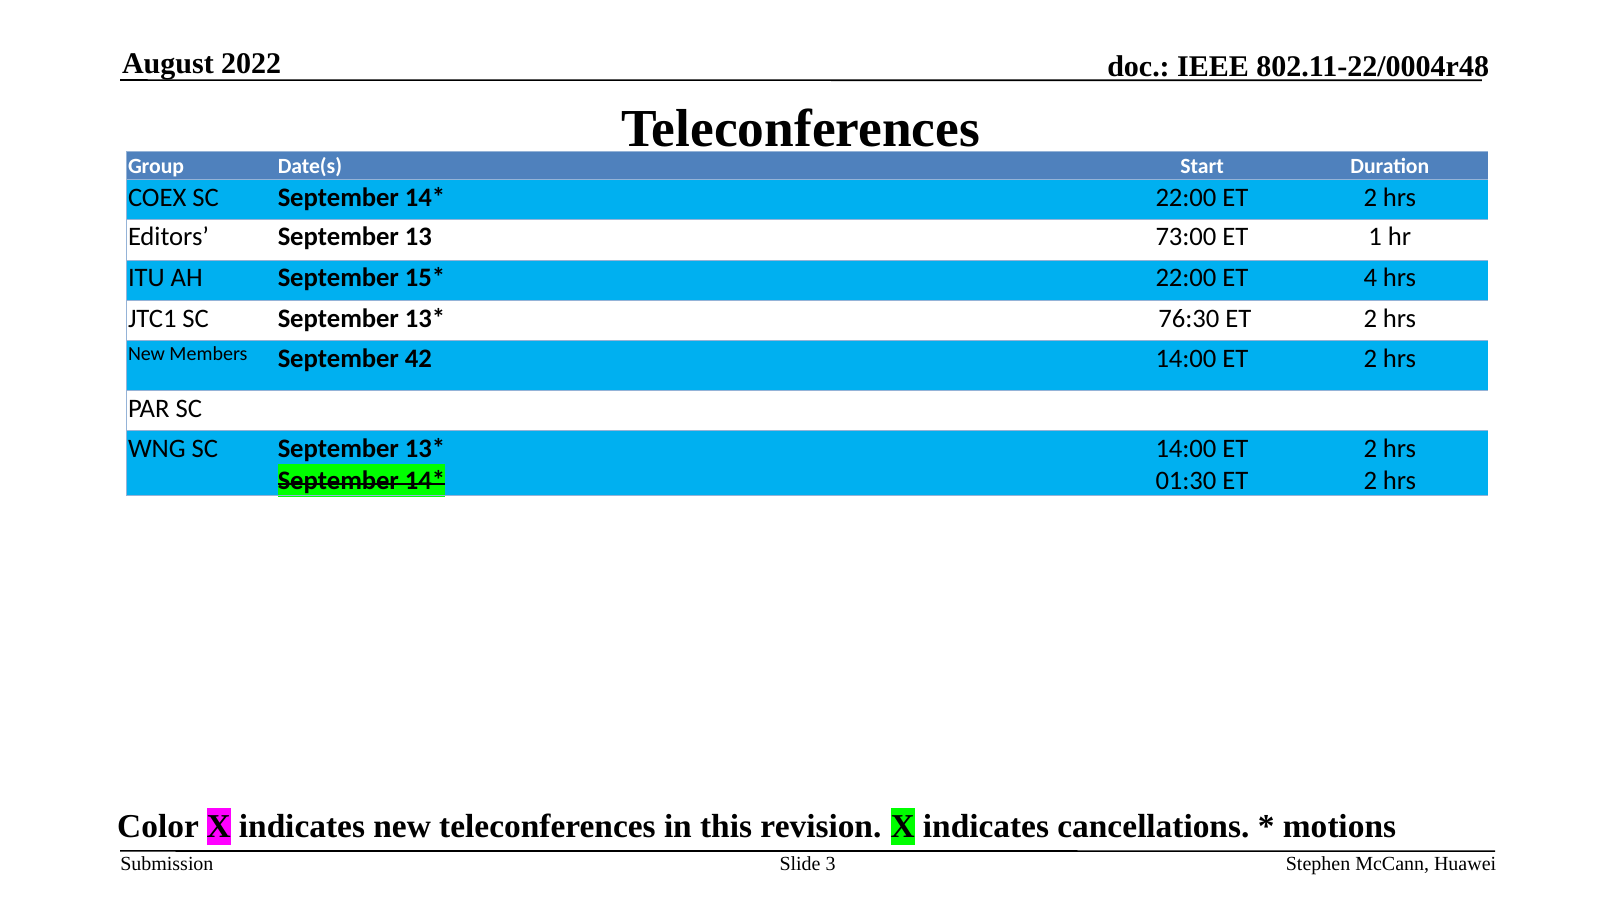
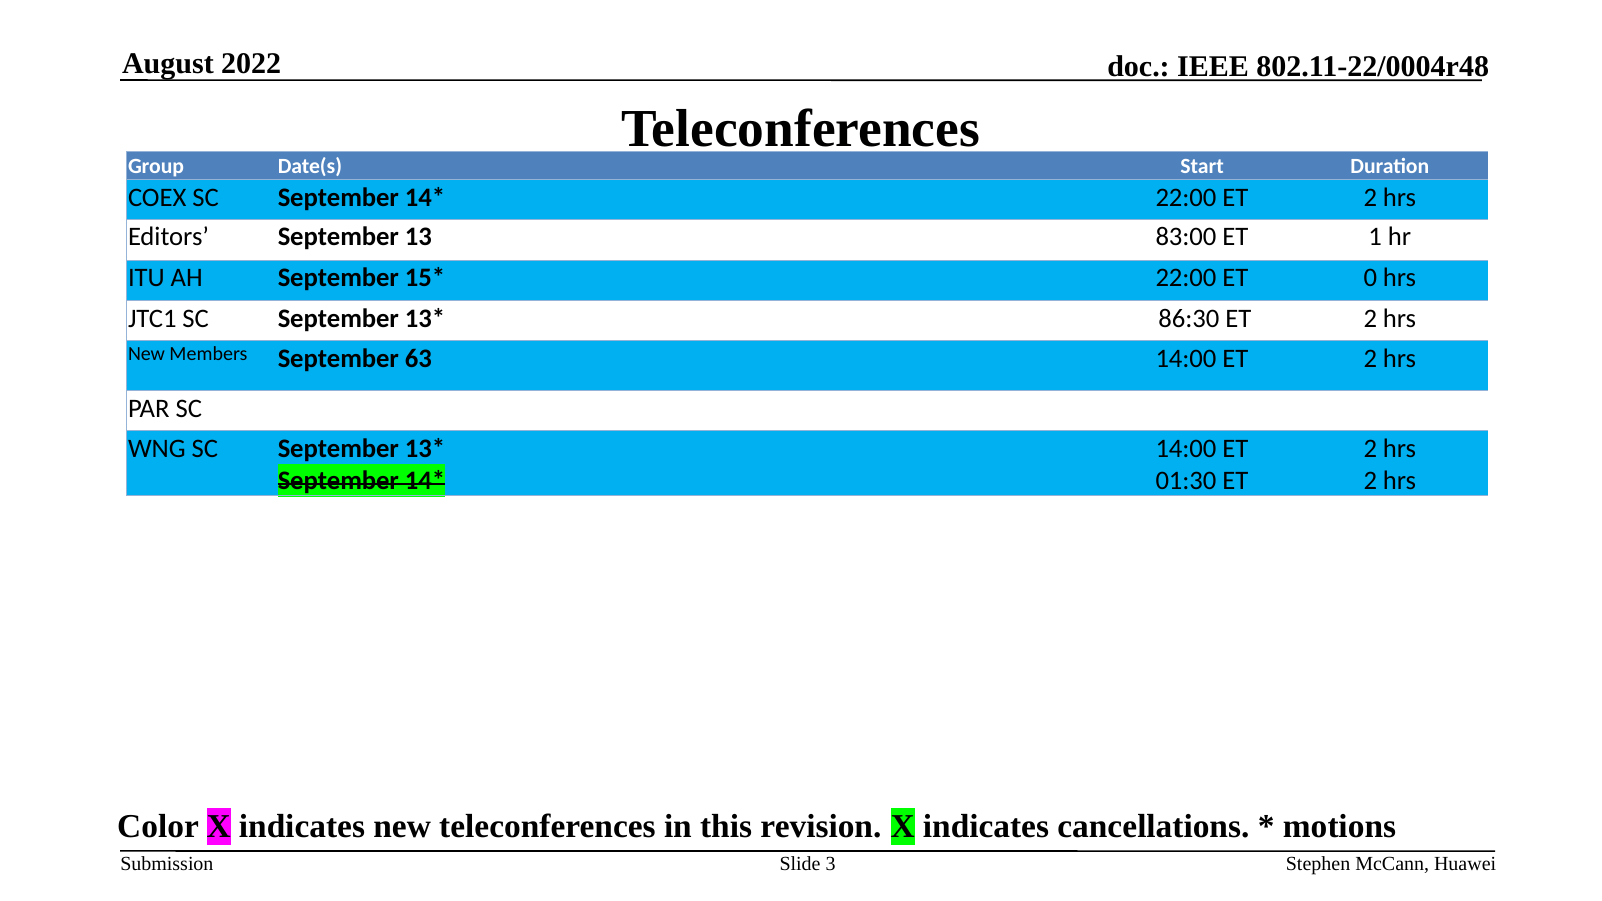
73:00: 73:00 -> 83:00
4: 4 -> 0
76:30: 76:30 -> 86:30
42: 42 -> 63
